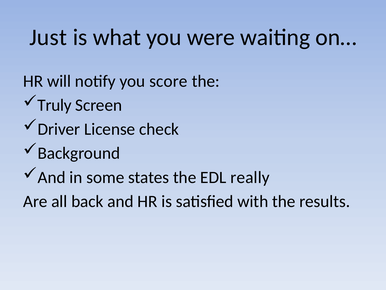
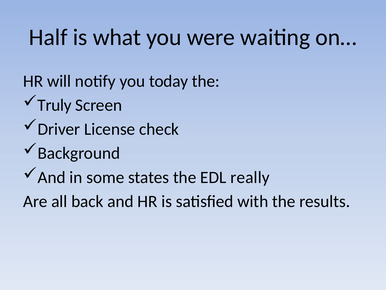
Just: Just -> Half
score: score -> today
